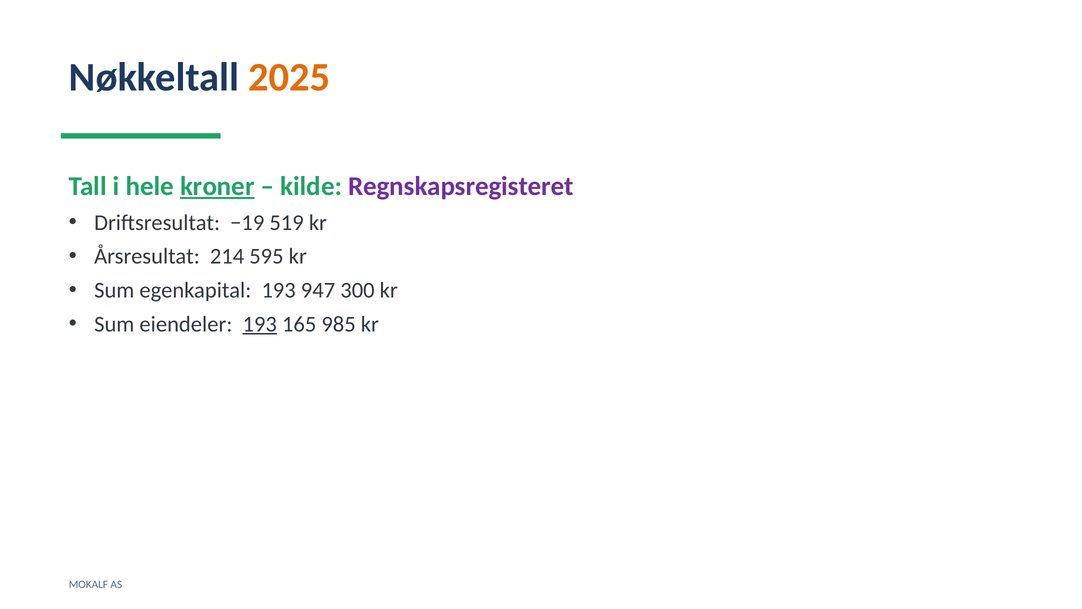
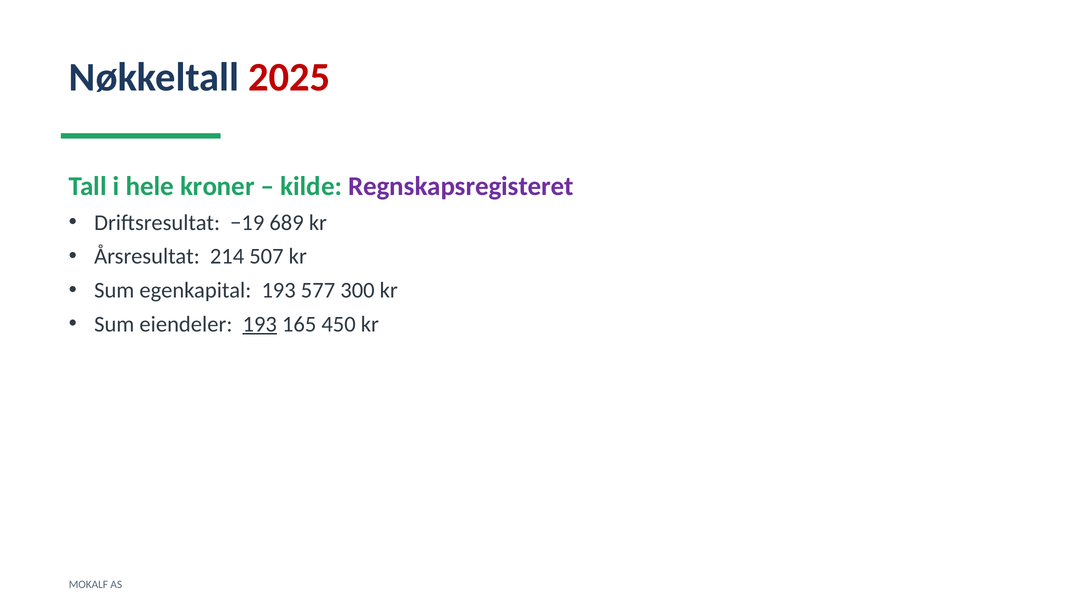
2025 colour: orange -> red
kroner underline: present -> none
519: 519 -> 689
595: 595 -> 507
947: 947 -> 577
985: 985 -> 450
